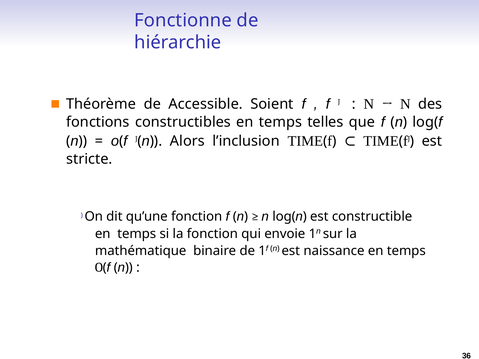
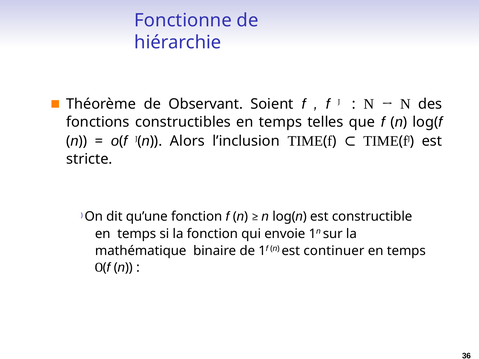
Accessible: Accessible -> Observant
naissance: naissance -> continuer
